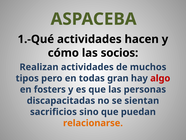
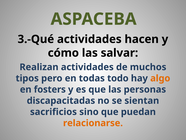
1.-Qué: 1.-Qué -> 3.-Qué
socios: socios -> salvar
gran: gran -> todo
algo colour: red -> orange
